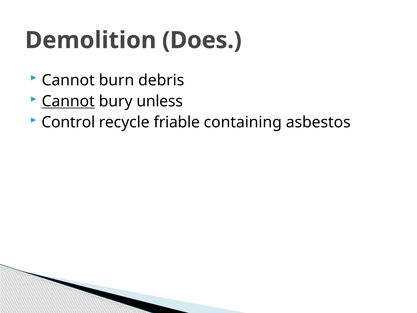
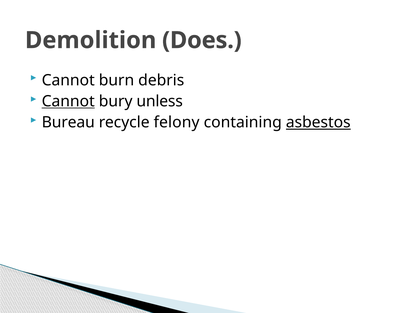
Control: Control -> Bureau
friable: friable -> felony
asbestos underline: none -> present
